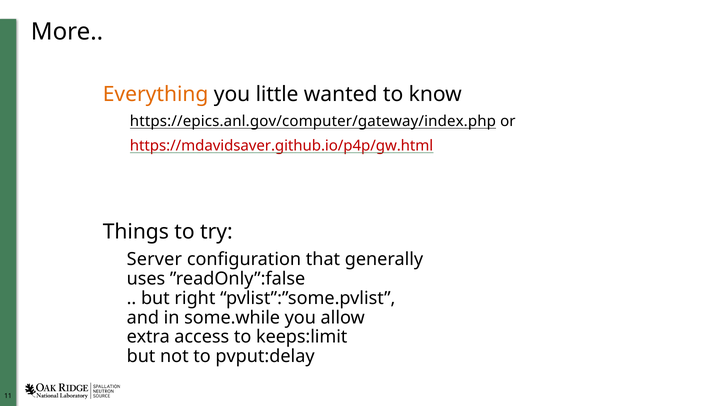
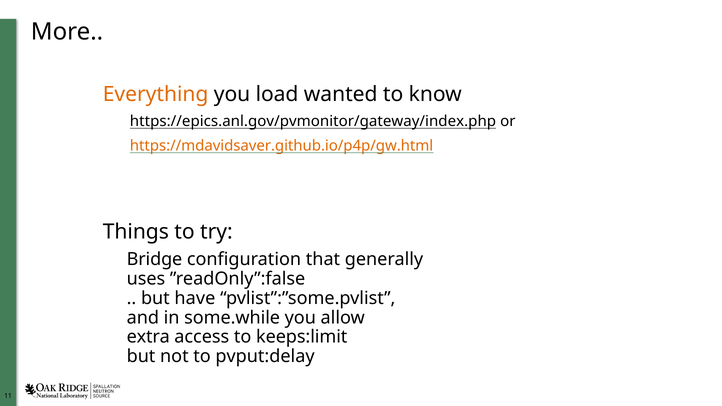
little: little -> load
https://epics.anl.gov/computer/gateway/index.php: https://epics.anl.gov/computer/gateway/index.php -> https://epics.anl.gov/pvmonitor/gateway/index.php
https://mdavidsaver.github.io/p4p/gw.html colour: red -> orange
Server: Server -> Bridge
right: right -> have
